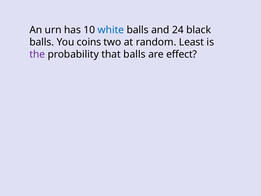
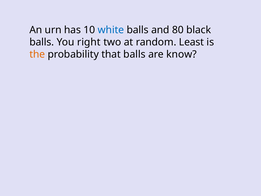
24: 24 -> 80
coins: coins -> right
the colour: purple -> orange
effect: effect -> know
